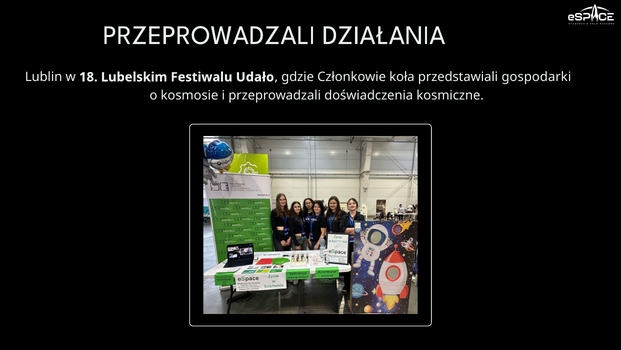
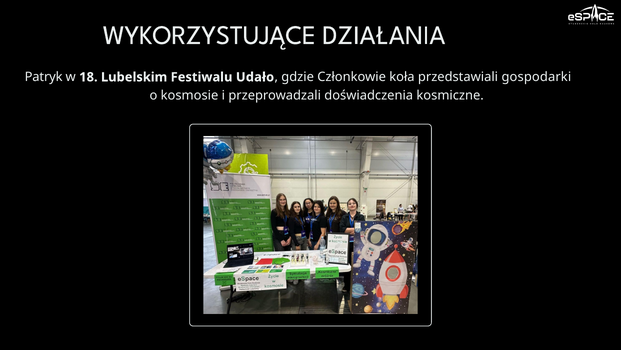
PRZEPROWADZALI at (209, 35): PRZEPROWADZALI -> WYKORZYSTUJĄCE
Lublin: Lublin -> Patryk
